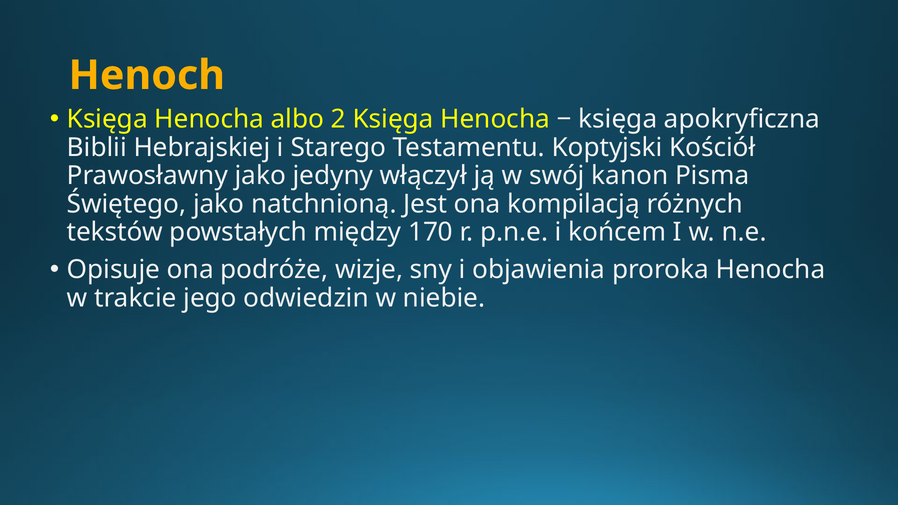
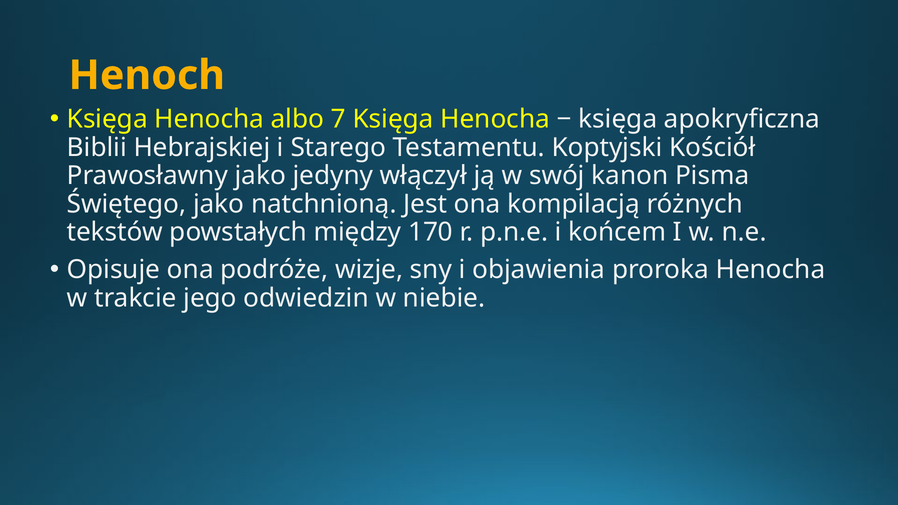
2: 2 -> 7
